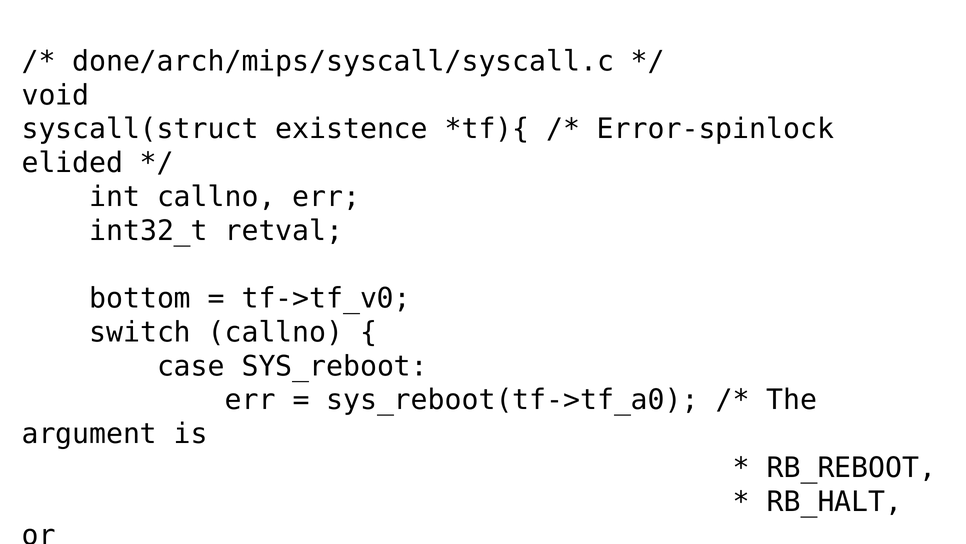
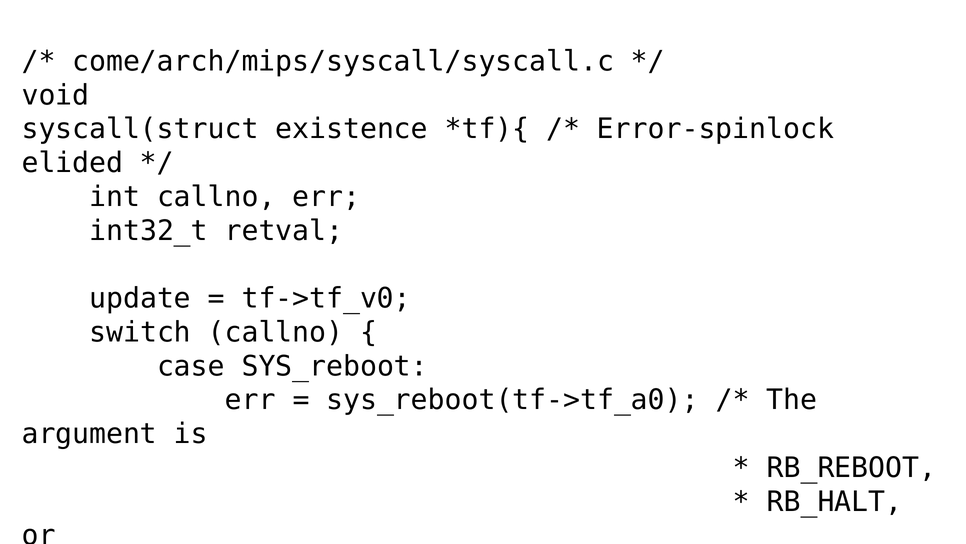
done/arch/mips/syscall/syscall.c: done/arch/mips/syscall/syscall.c -> come/arch/mips/syscall/syscall.c
bottom: bottom -> update
